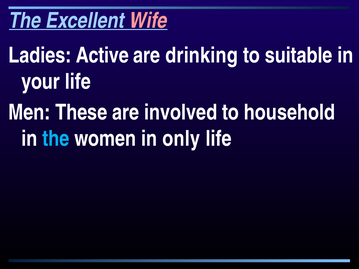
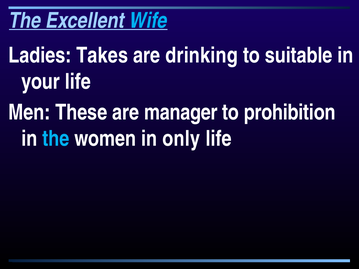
Wife colour: pink -> light blue
Active: Active -> Takes
involved: involved -> manager
household: household -> prohibition
